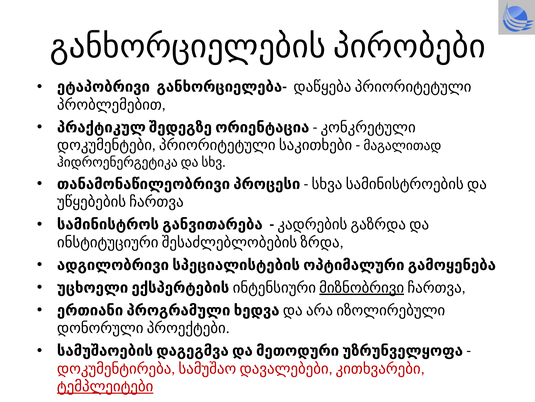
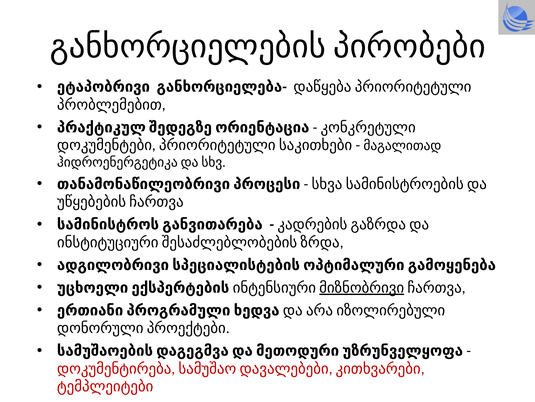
ტემპლეიტები underline: present -> none
